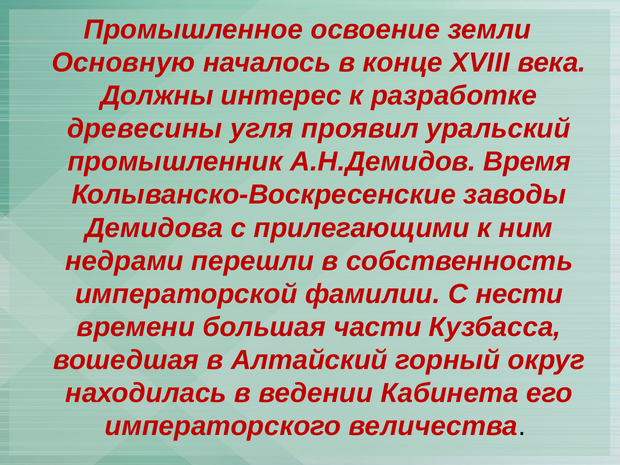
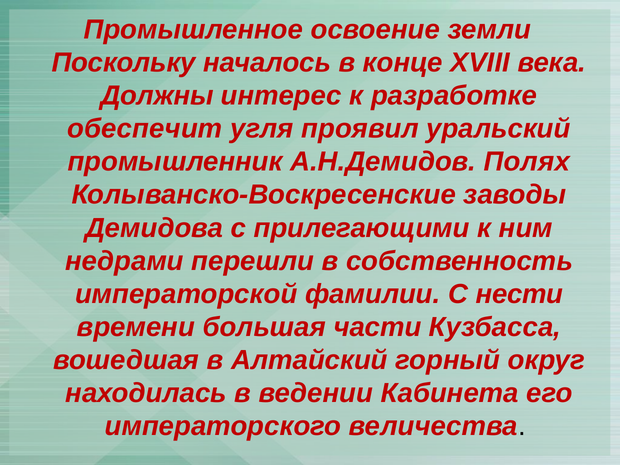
Основную: Основную -> Поскольку
древесины: древесины -> обеспечит
Время: Время -> Полях
